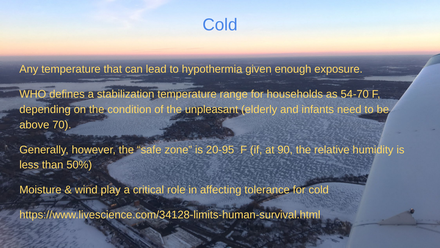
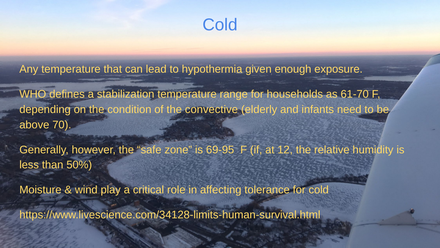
54-70: 54-70 -> 61-70
unpleasant: unpleasant -> convective
20-95: 20-95 -> 69-95
90: 90 -> 12
